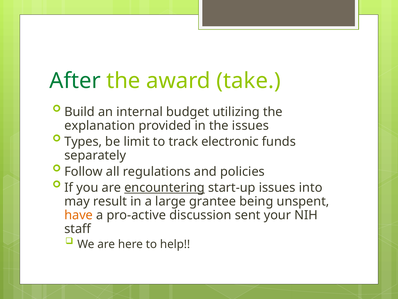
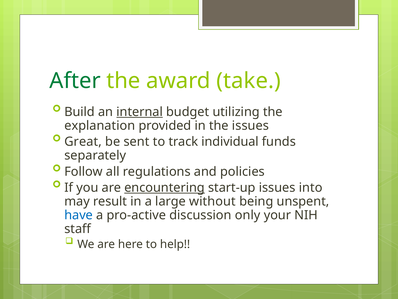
internal underline: none -> present
Types: Types -> Great
limit: limit -> sent
electronic: electronic -> individual
grantee: grantee -> without
have colour: orange -> blue
sent: sent -> only
